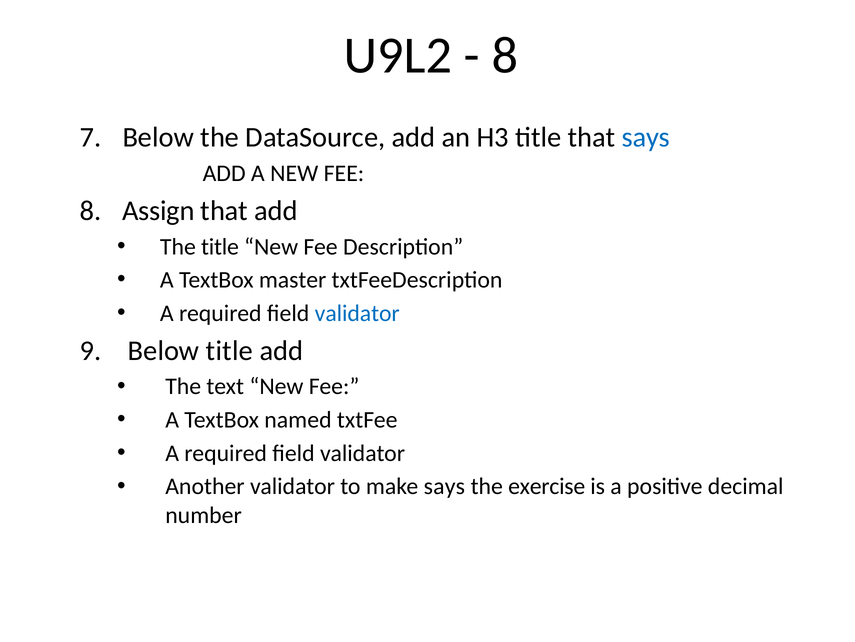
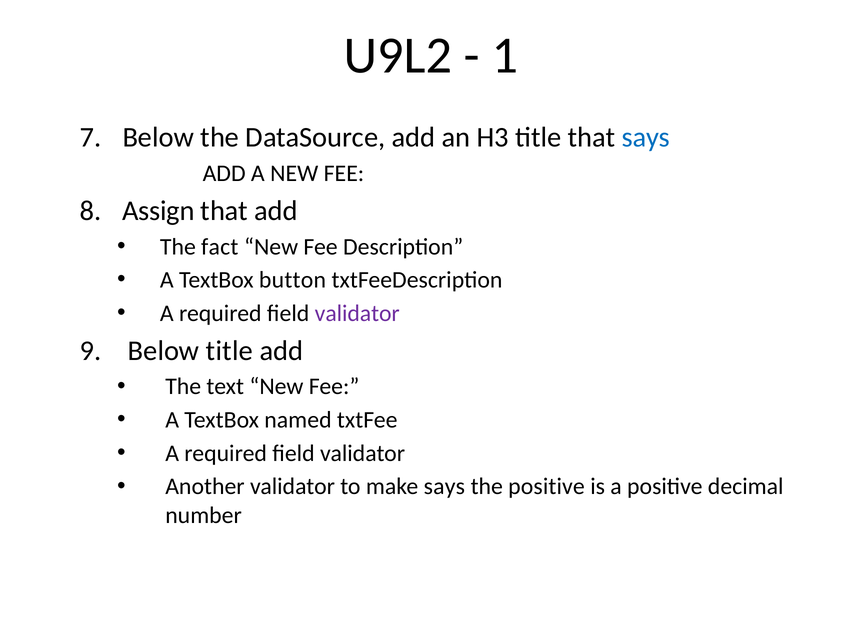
8 at (505, 56): 8 -> 1
The title: title -> fact
master: master -> button
validator at (357, 313) colour: blue -> purple
the exercise: exercise -> positive
